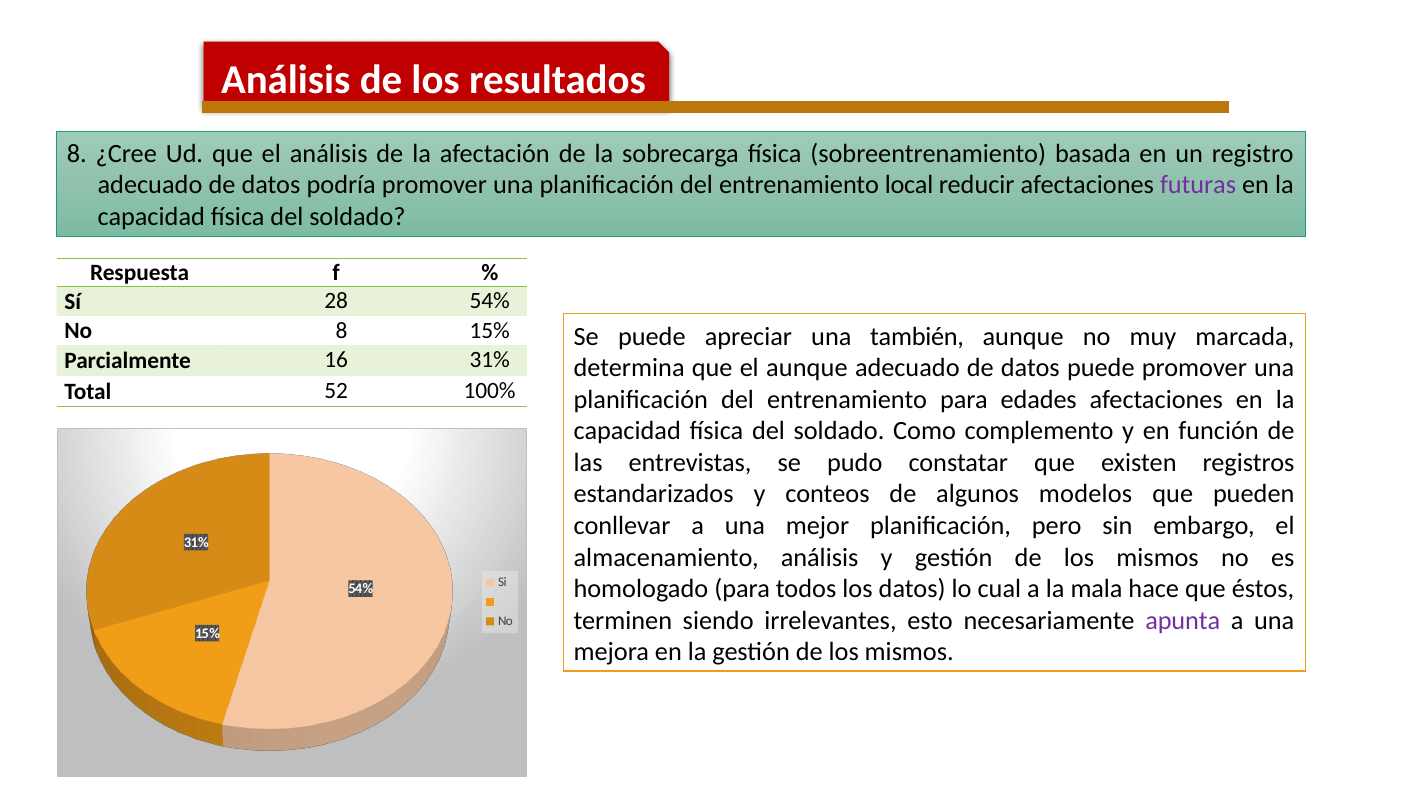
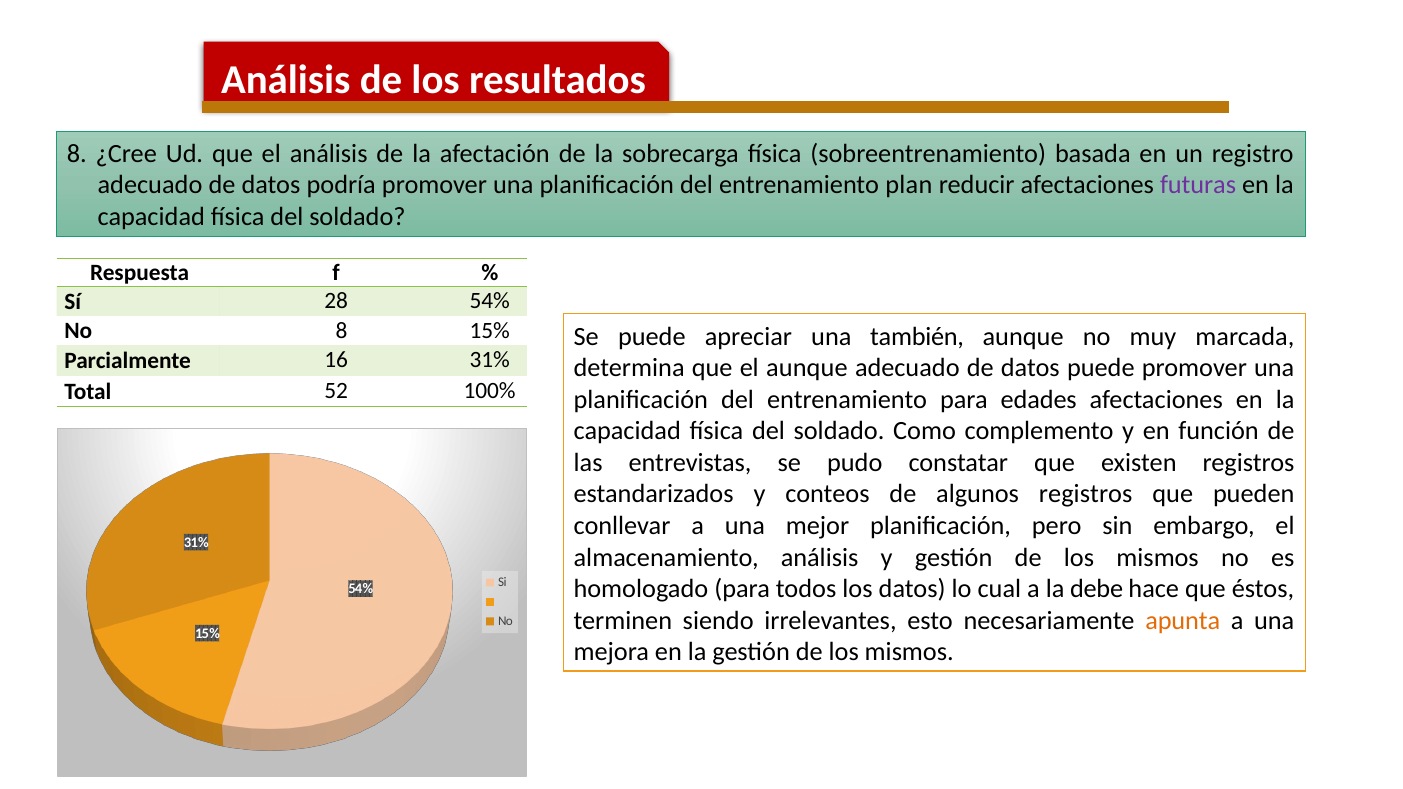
local: local -> plan
algunos modelos: modelos -> registros
mala: mala -> debe
apunta colour: purple -> orange
